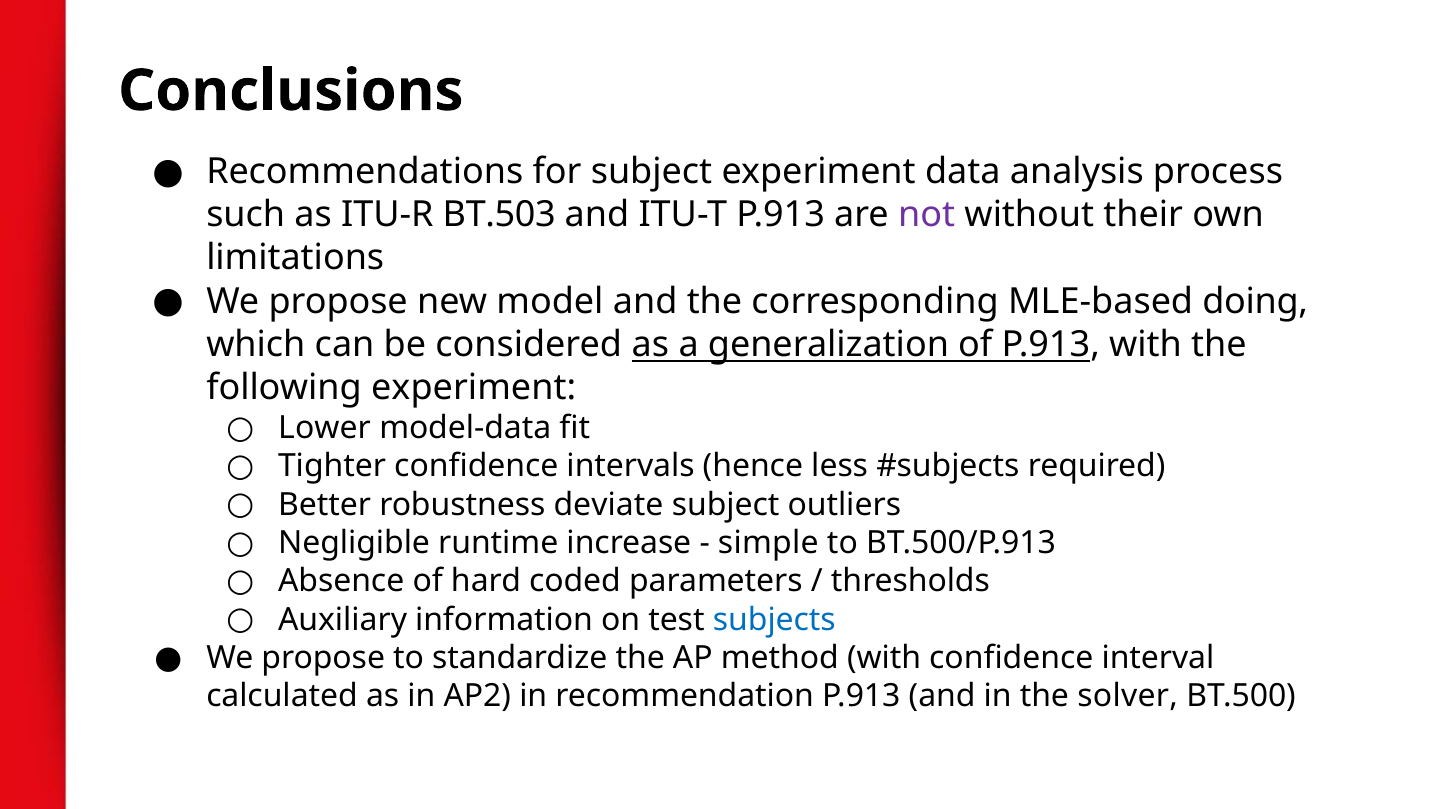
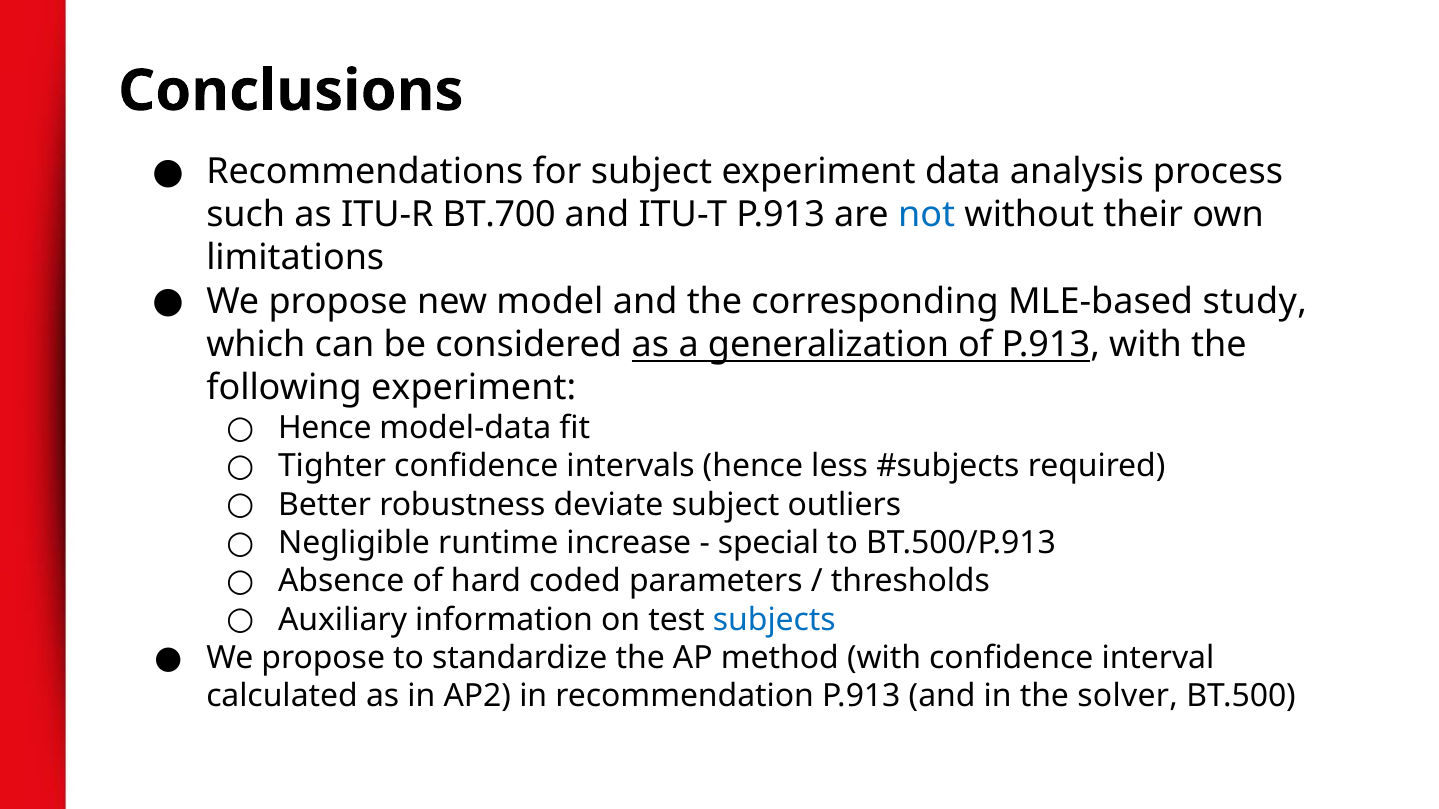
BT.503: BT.503 -> BT.700
not colour: purple -> blue
doing: doing -> study
Lower at (325, 428): Lower -> Hence
simple: simple -> special
